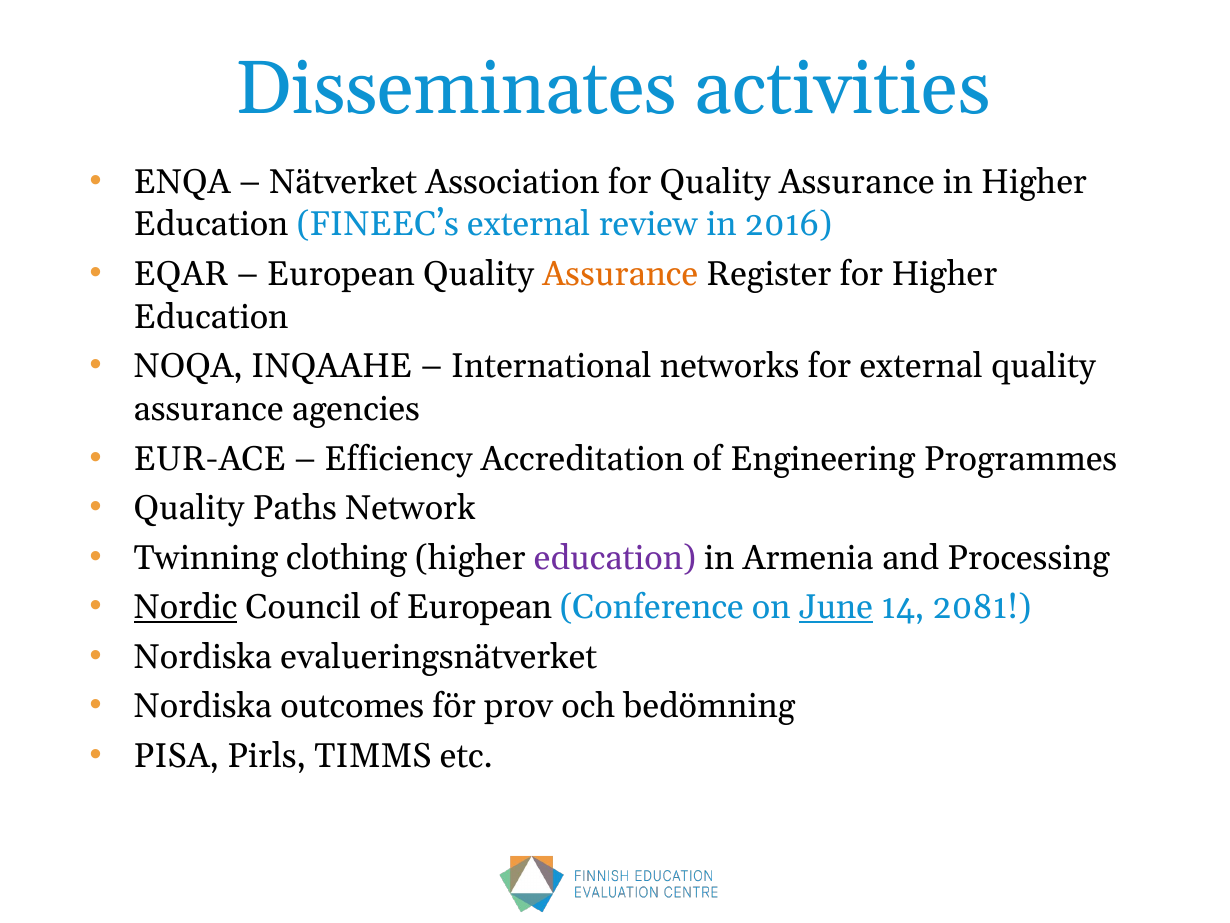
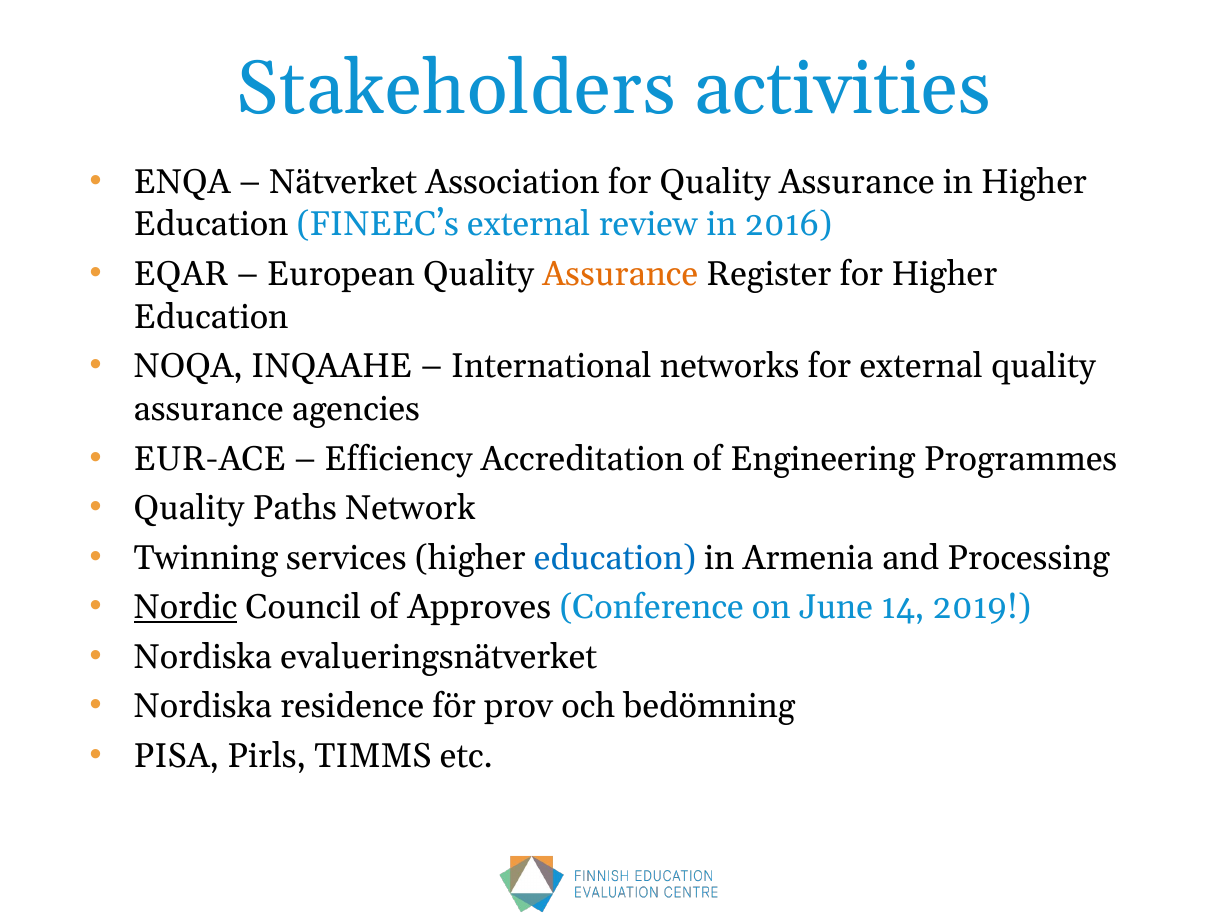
Disseminates: Disseminates -> Stakeholders
clothing: clothing -> services
education at (615, 558) colour: purple -> blue
of European: European -> Approves
June underline: present -> none
2081: 2081 -> 2019
outcomes: outcomes -> residence
